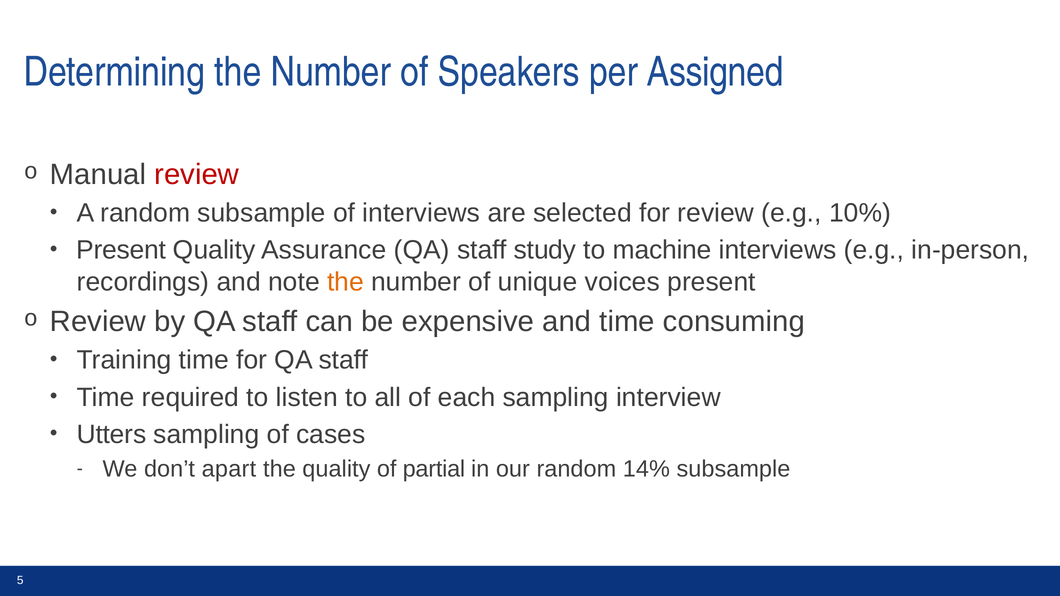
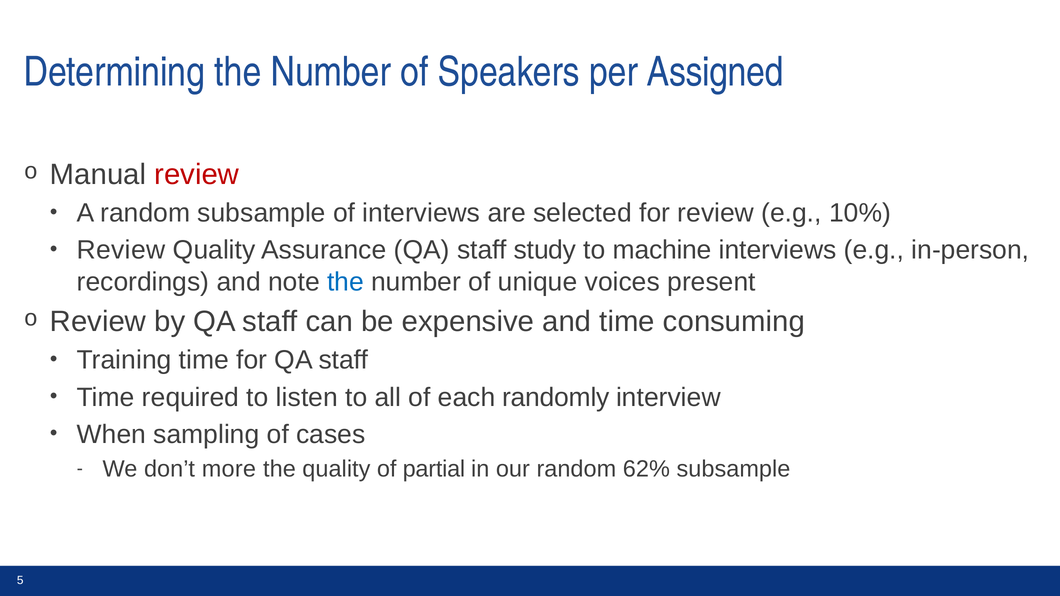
Present at (121, 250): Present -> Review
the at (346, 282) colour: orange -> blue
each sampling: sampling -> randomly
Utters: Utters -> When
apart: apart -> more
14%: 14% -> 62%
